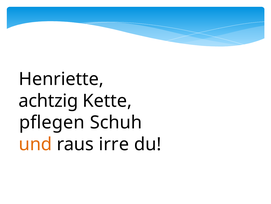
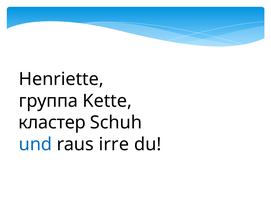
achtzig: achtzig -> группа
pflegen: pflegen -> кластер
und colour: orange -> blue
